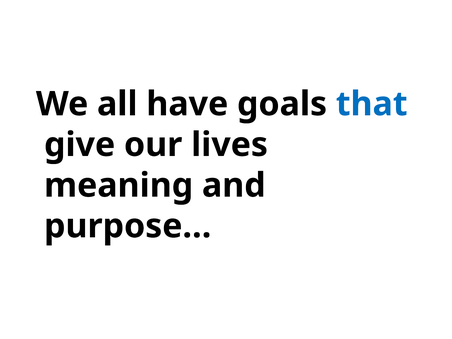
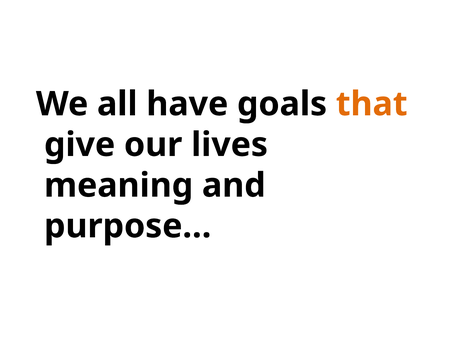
that colour: blue -> orange
